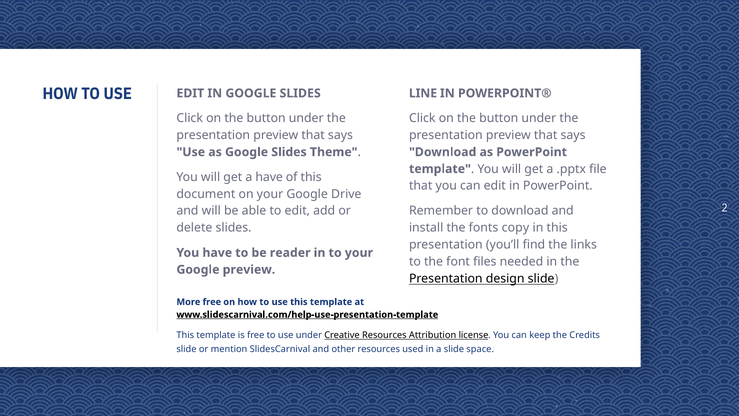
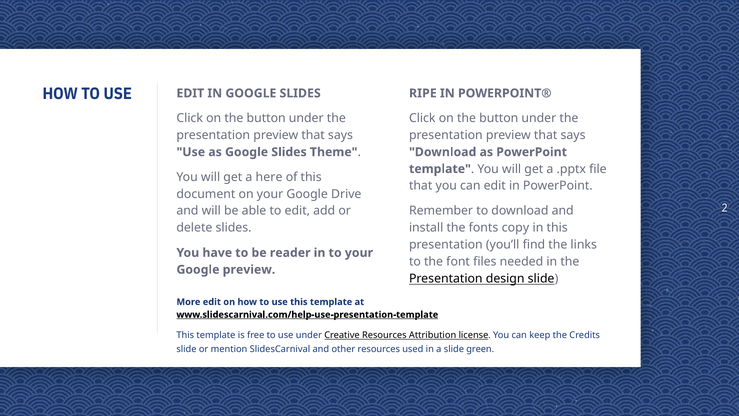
LINE: LINE -> RIPE
a have: have -> here
More free: free -> edit
space: space -> green
